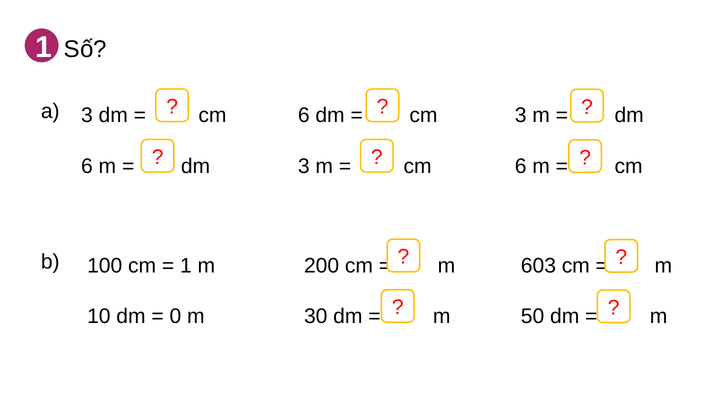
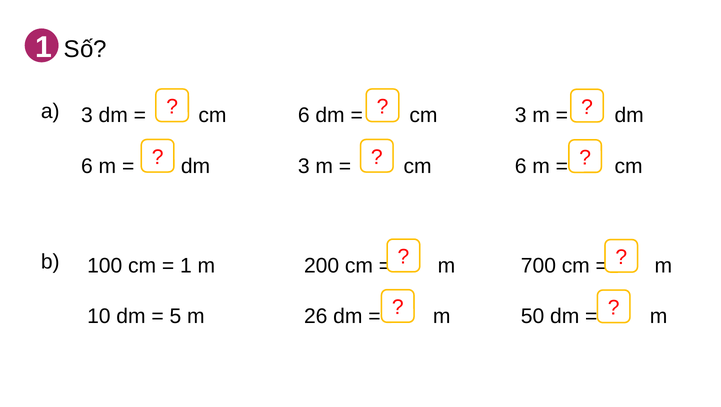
603: 603 -> 700
0: 0 -> 5
30: 30 -> 26
